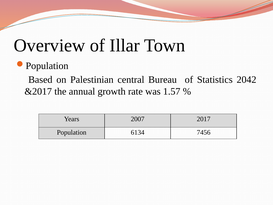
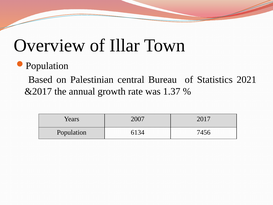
2042: 2042 -> 2021
1.57: 1.57 -> 1.37
